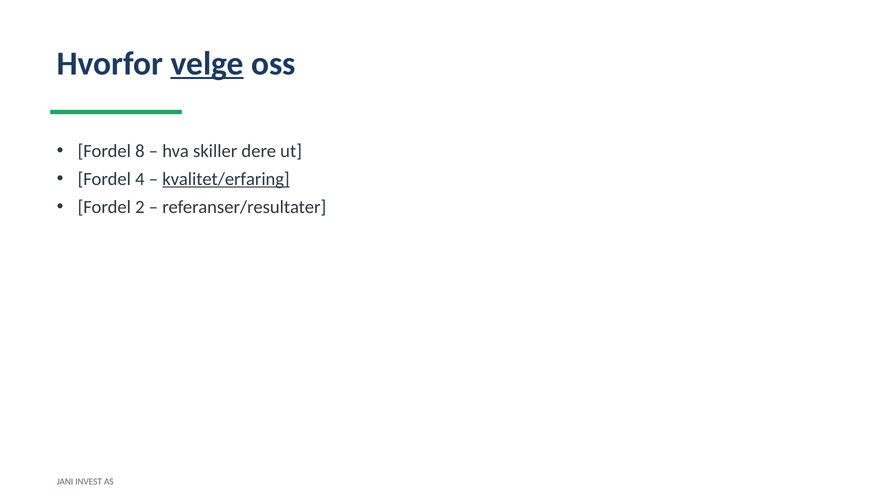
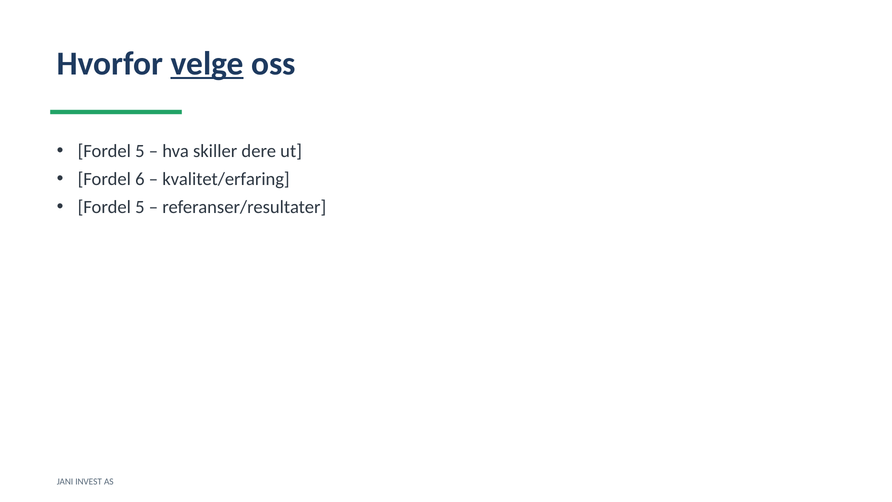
8 at (140, 151): 8 -> 5
4: 4 -> 6
kvalitet/erfaring underline: present -> none
2 at (140, 207): 2 -> 5
